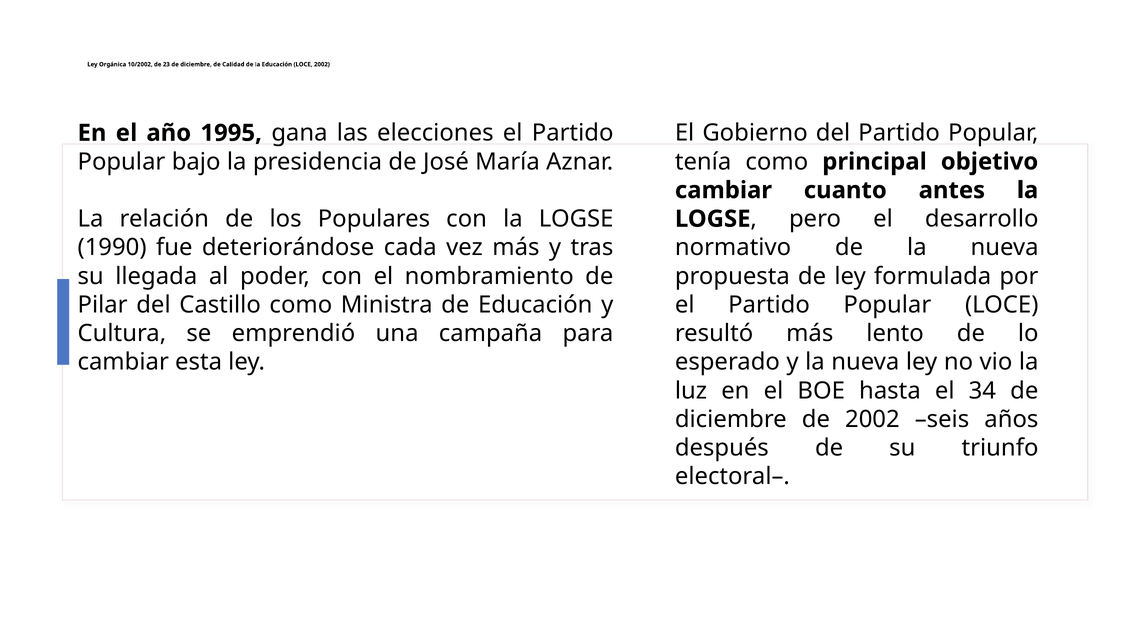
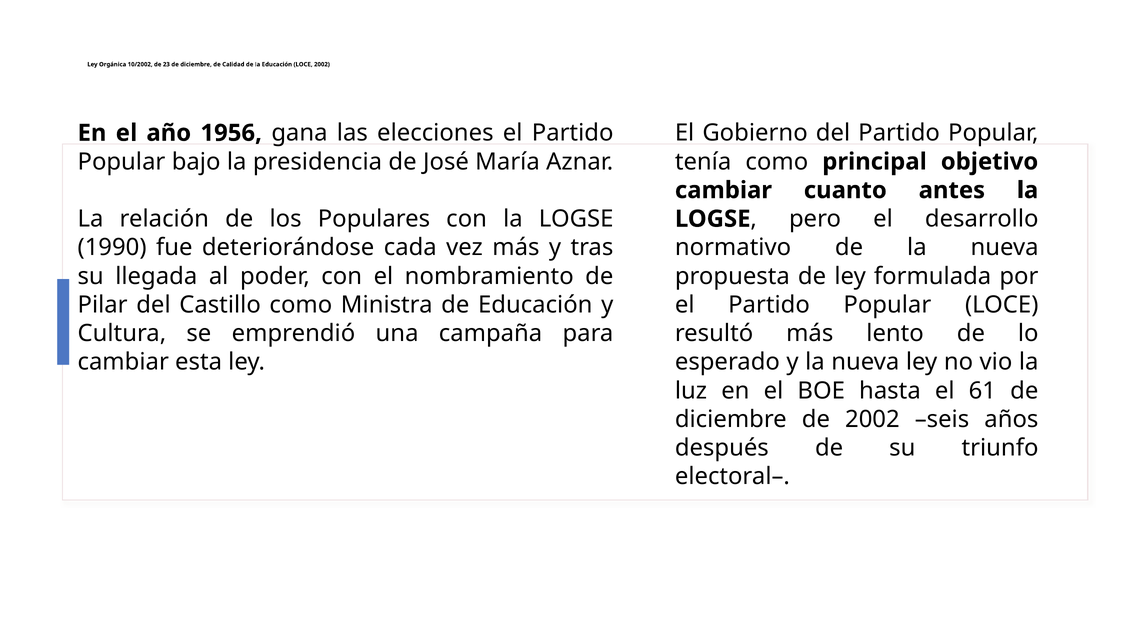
1995: 1995 -> 1956
34: 34 -> 61
